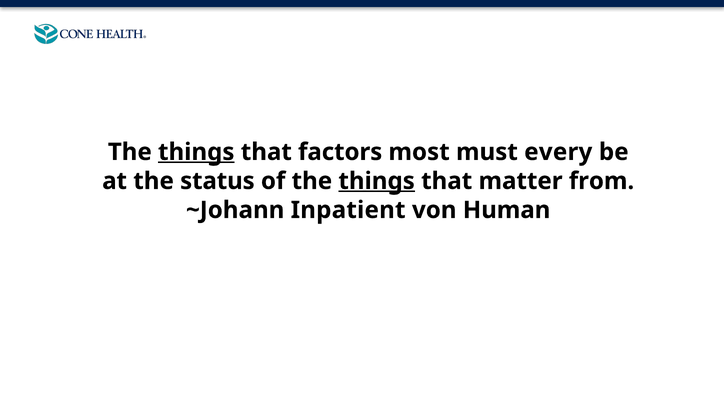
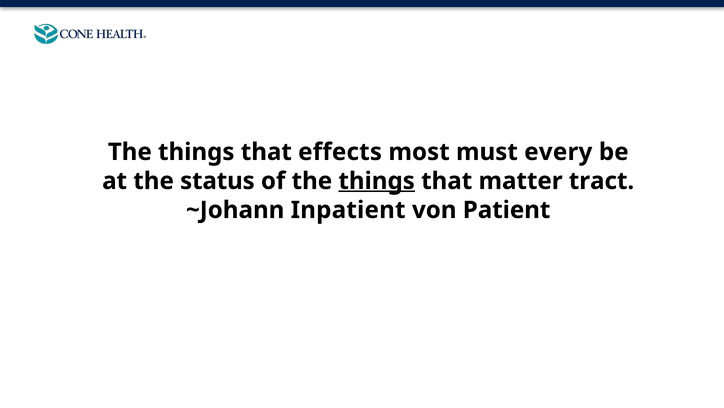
things at (196, 152) underline: present -> none
factors: factors -> effects
from: from -> tract
Human: Human -> Patient
